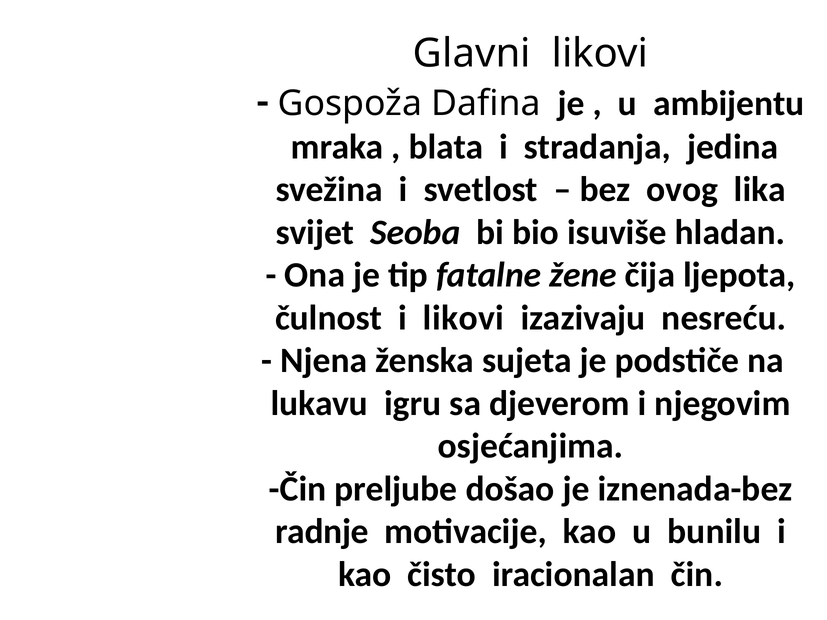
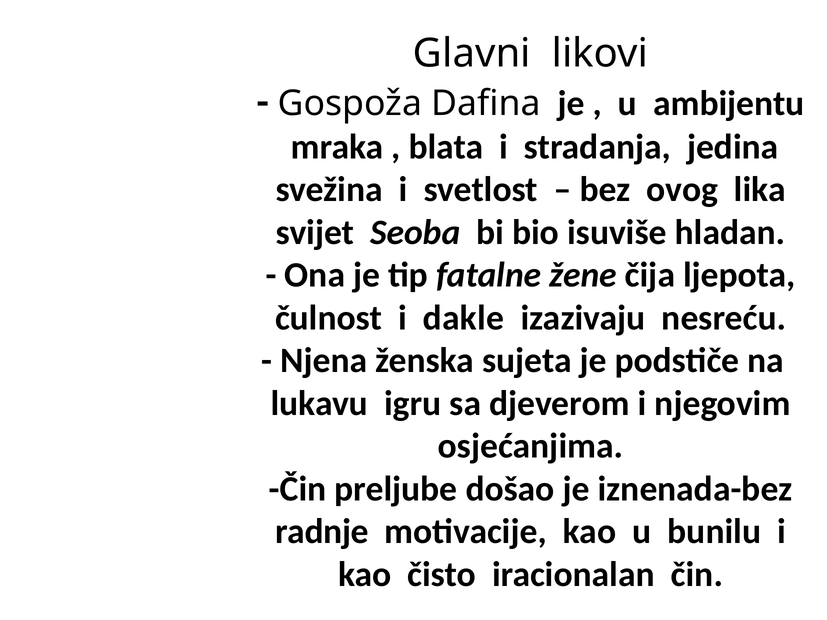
i likovi: likovi -> dakle
